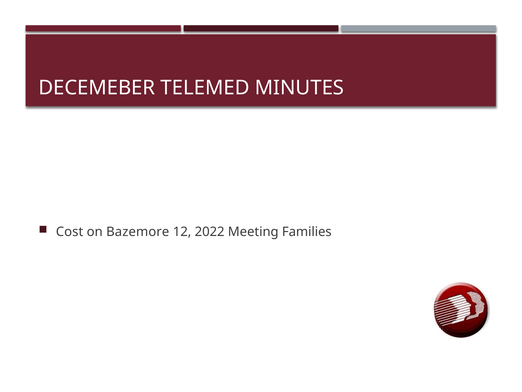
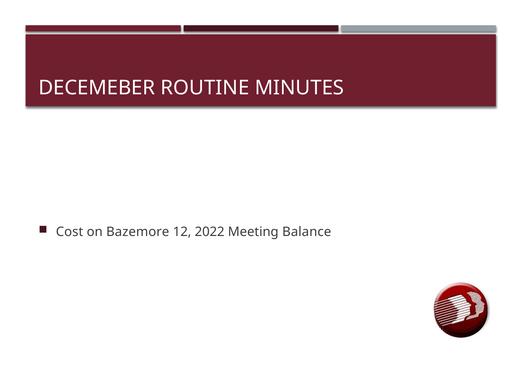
TELEMED: TELEMED -> ROUTINE
Families: Families -> Balance
